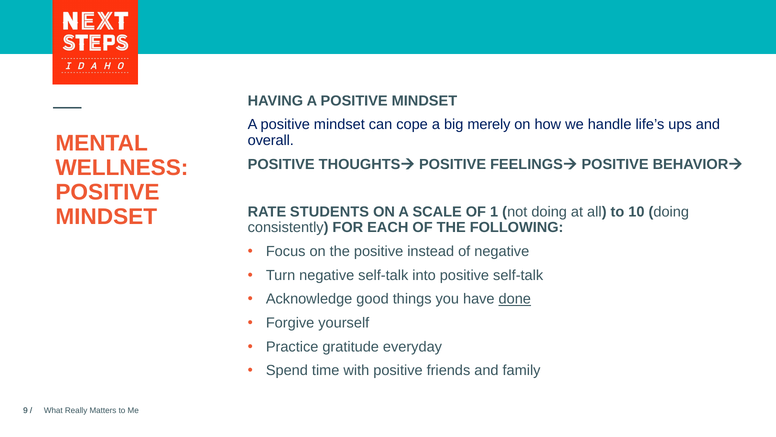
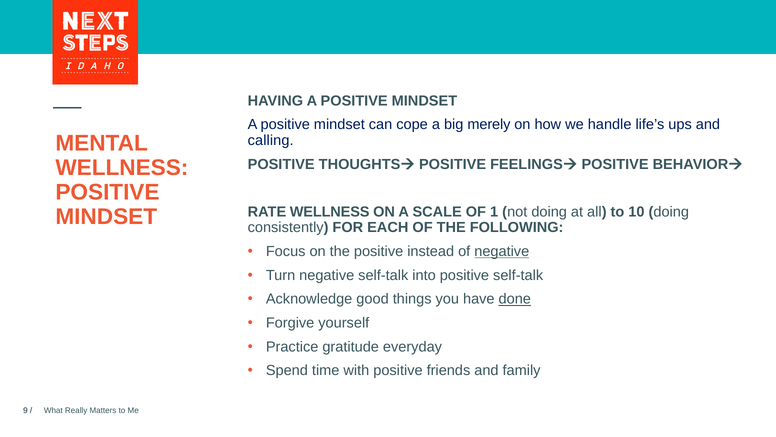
overall: overall -> calling
RATE STUDENTS: STUDENTS -> WELLNESS
negative at (502, 251) underline: none -> present
